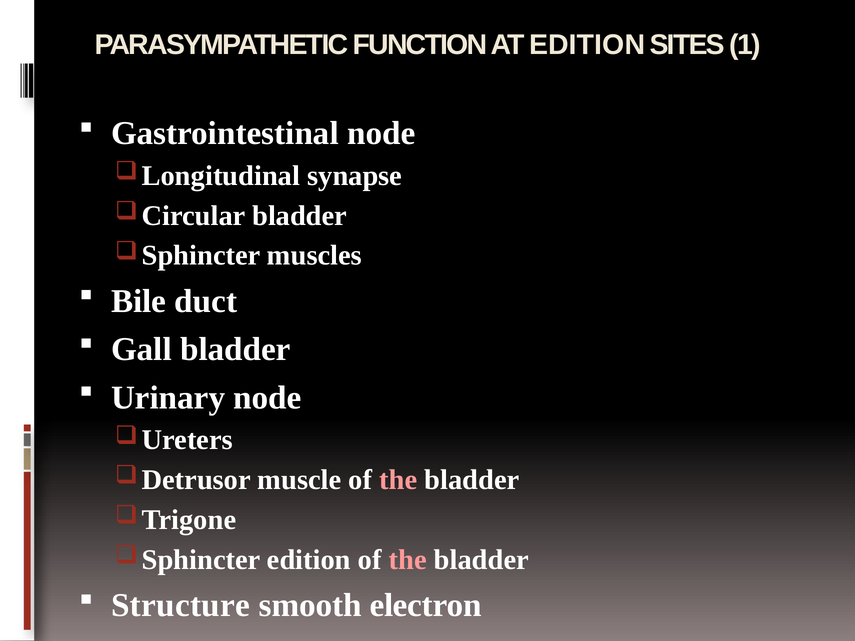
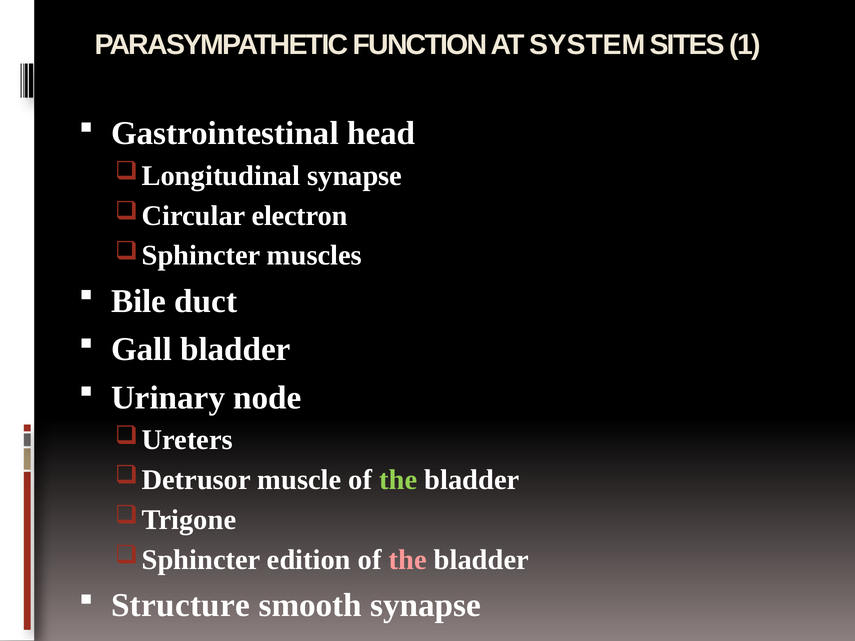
AT EDITION: EDITION -> SYSTEM
Gastrointestinal node: node -> head
bladder at (300, 216): bladder -> electron
the at (398, 480) colour: pink -> light green
smooth electron: electron -> synapse
